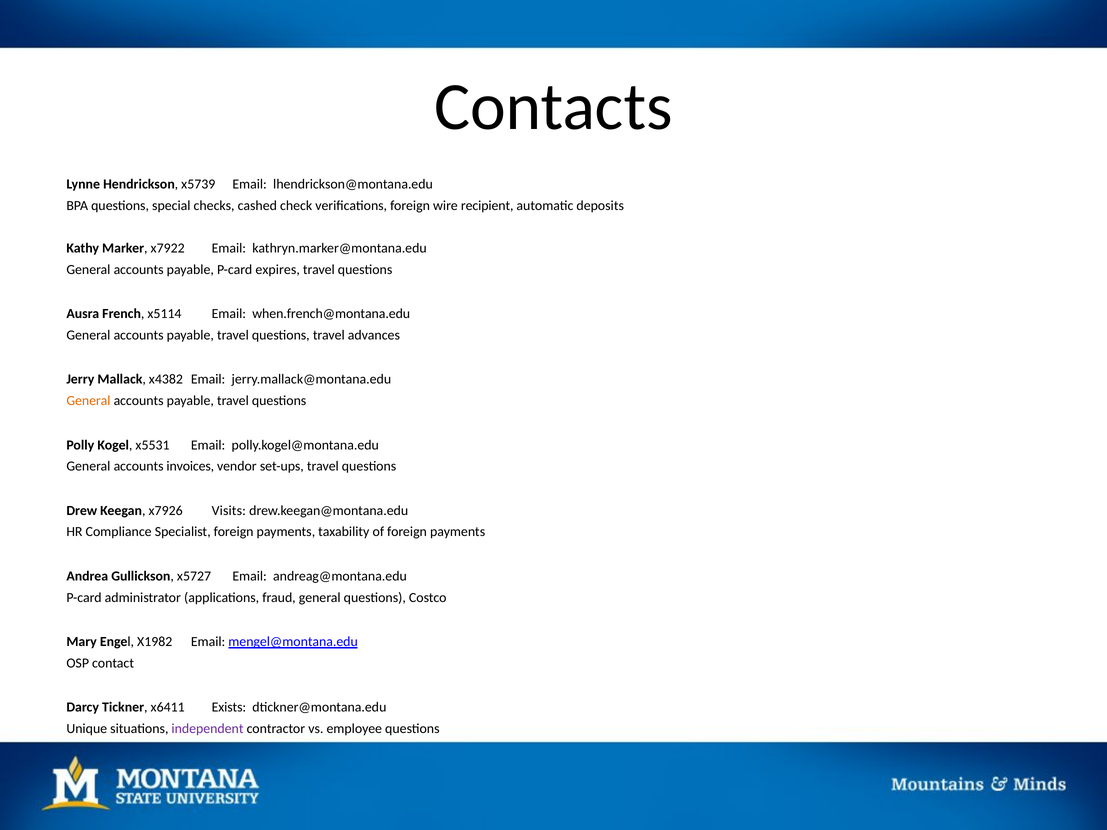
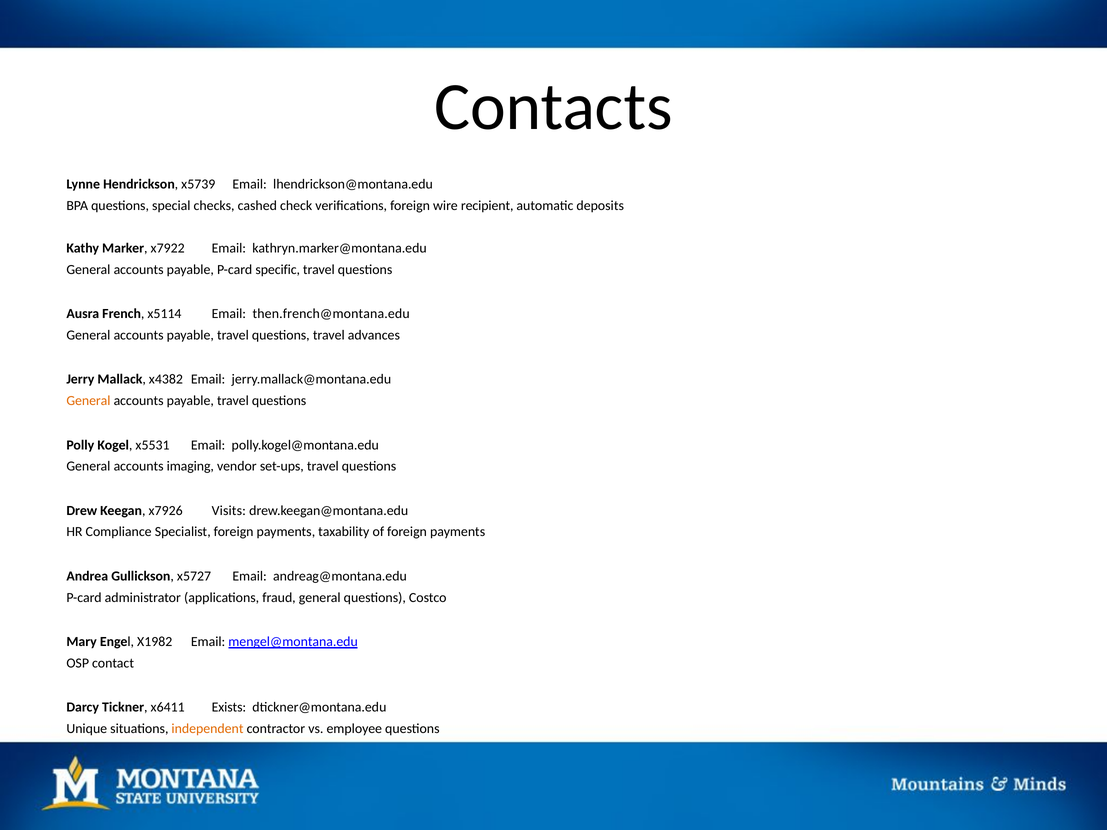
expires: expires -> specific
when.french@montana.edu: when.french@montana.edu -> then.french@montana.edu
invoices: invoices -> imaging
independent colour: purple -> orange
